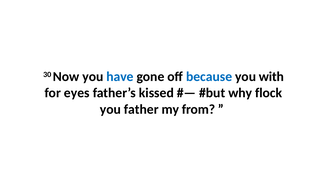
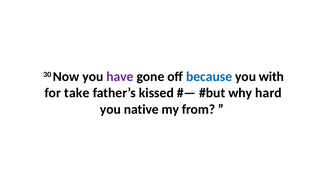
have colour: blue -> purple
eyes: eyes -> take
flock: flock -> hard
father: father -> native
